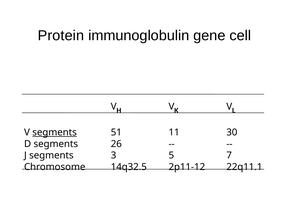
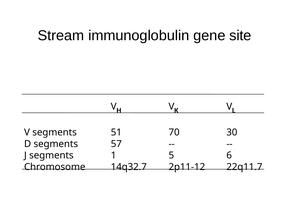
Protein: Protein -> Stream
cell: cell -> site
segments at (55, 133) underline: present -> none
11: 11 -> 70
26: 26 -> 57
3: 3 -> 1
7: 7 -> 6
14q32.5: 14q32.5 -> 14q32.7
22q11.1: 22q11.1 -> 22q11.7
